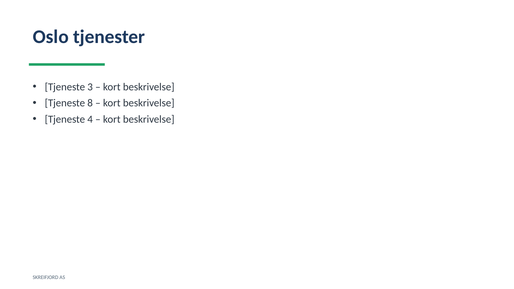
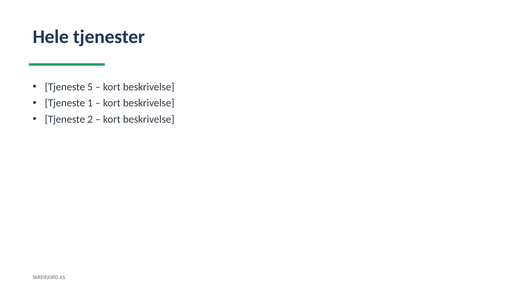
Oslo: Oslo -> Hele
3: 3 -> 5
8: 8 -> 1
4: 4 -> 2
